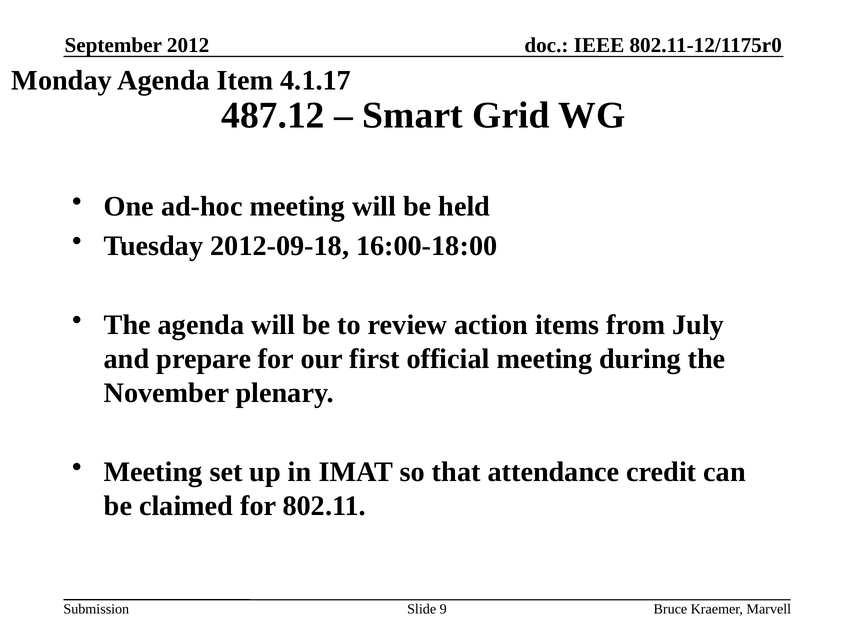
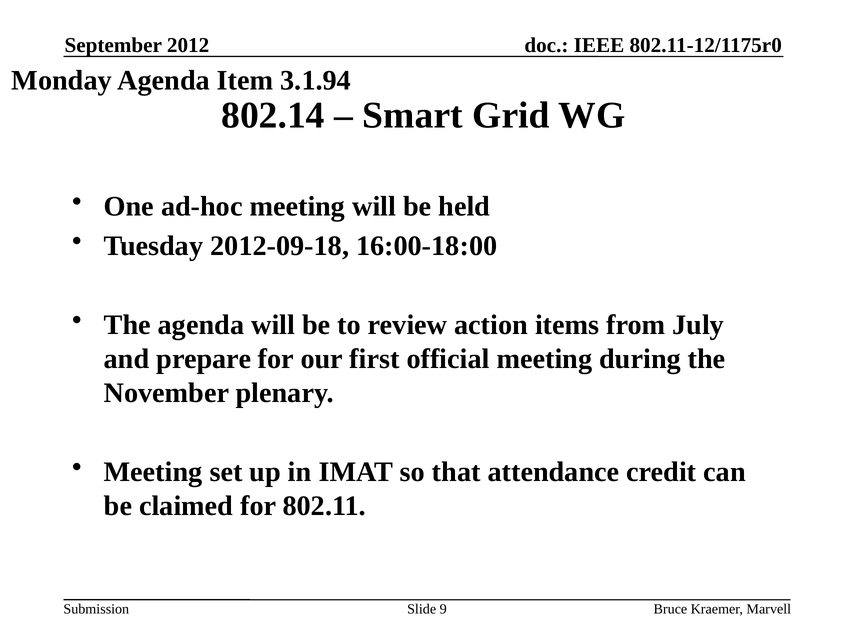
4.1.17: 4.1.17 -> 3.1.94
487.12: 487.12 -> 802.14
